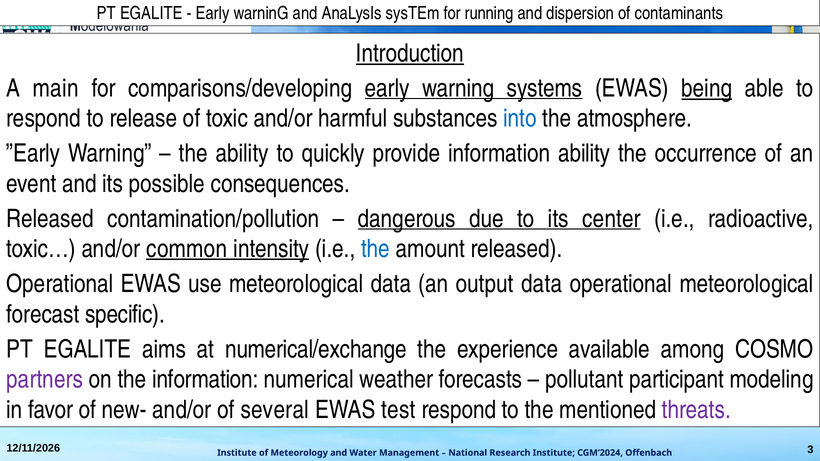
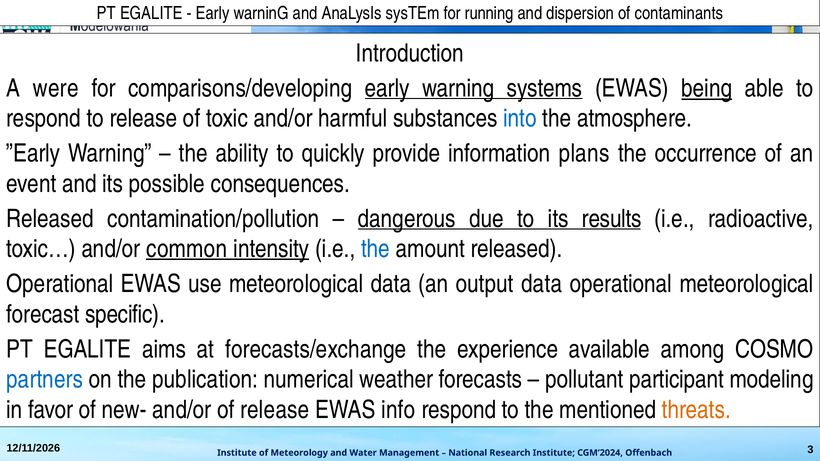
Introduction underline: present -> none
main: main -> were
information ability: ability -> plans
center: center -> results
numerical/exchange: numerical/exchange -> forecasts/exchange
partners colour: purple -> blue
the information: information -> publication
of several: several -> release
test: test -> info
threats colour: purple -> orange
